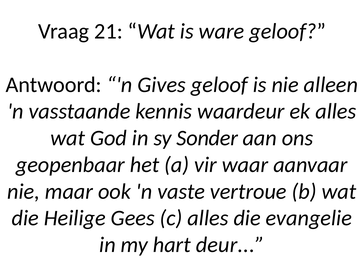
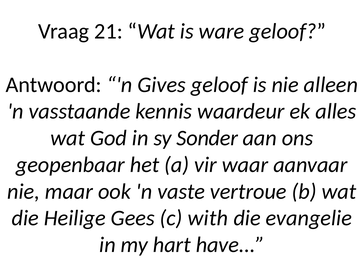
c alles: alles -> with
deur: deur -> have
